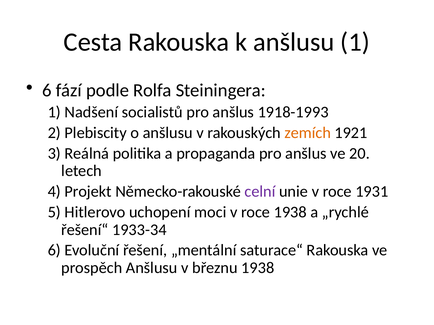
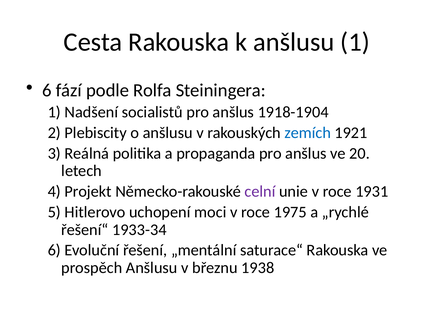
1918-1993: 1918-1993 -> 1918-1904
zemích colour: orange -> blue
roce 1938: 1938 -> 1975
